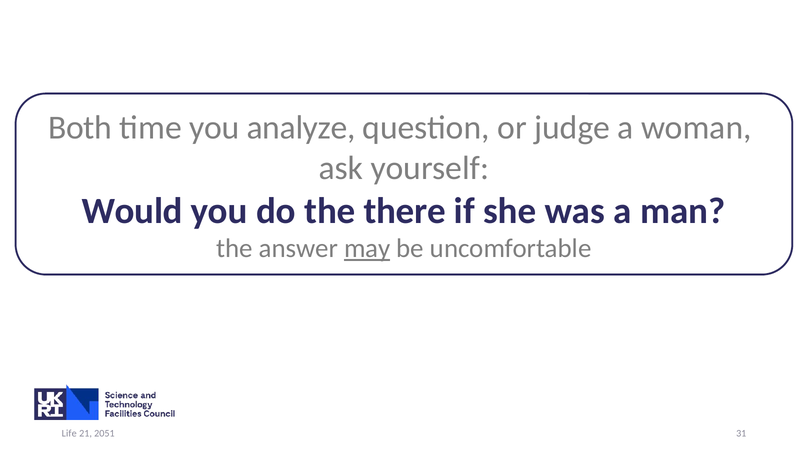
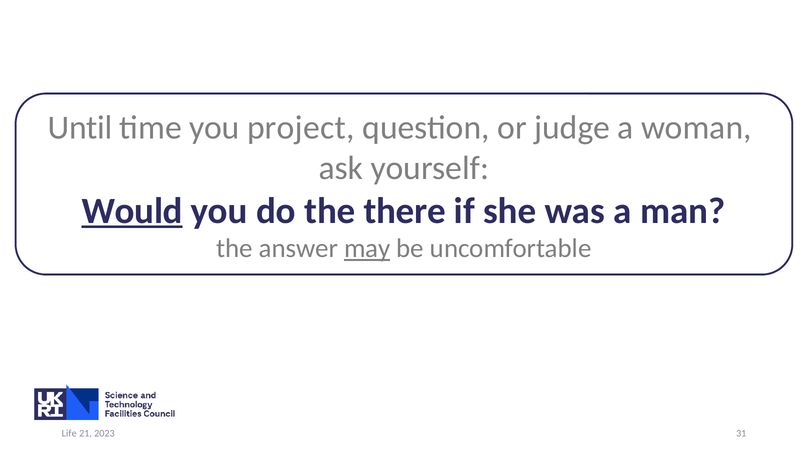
Both: Both -> Until
analyze: analyze -> project
Would underline: none -> present
2051: 2051 -> 2023
